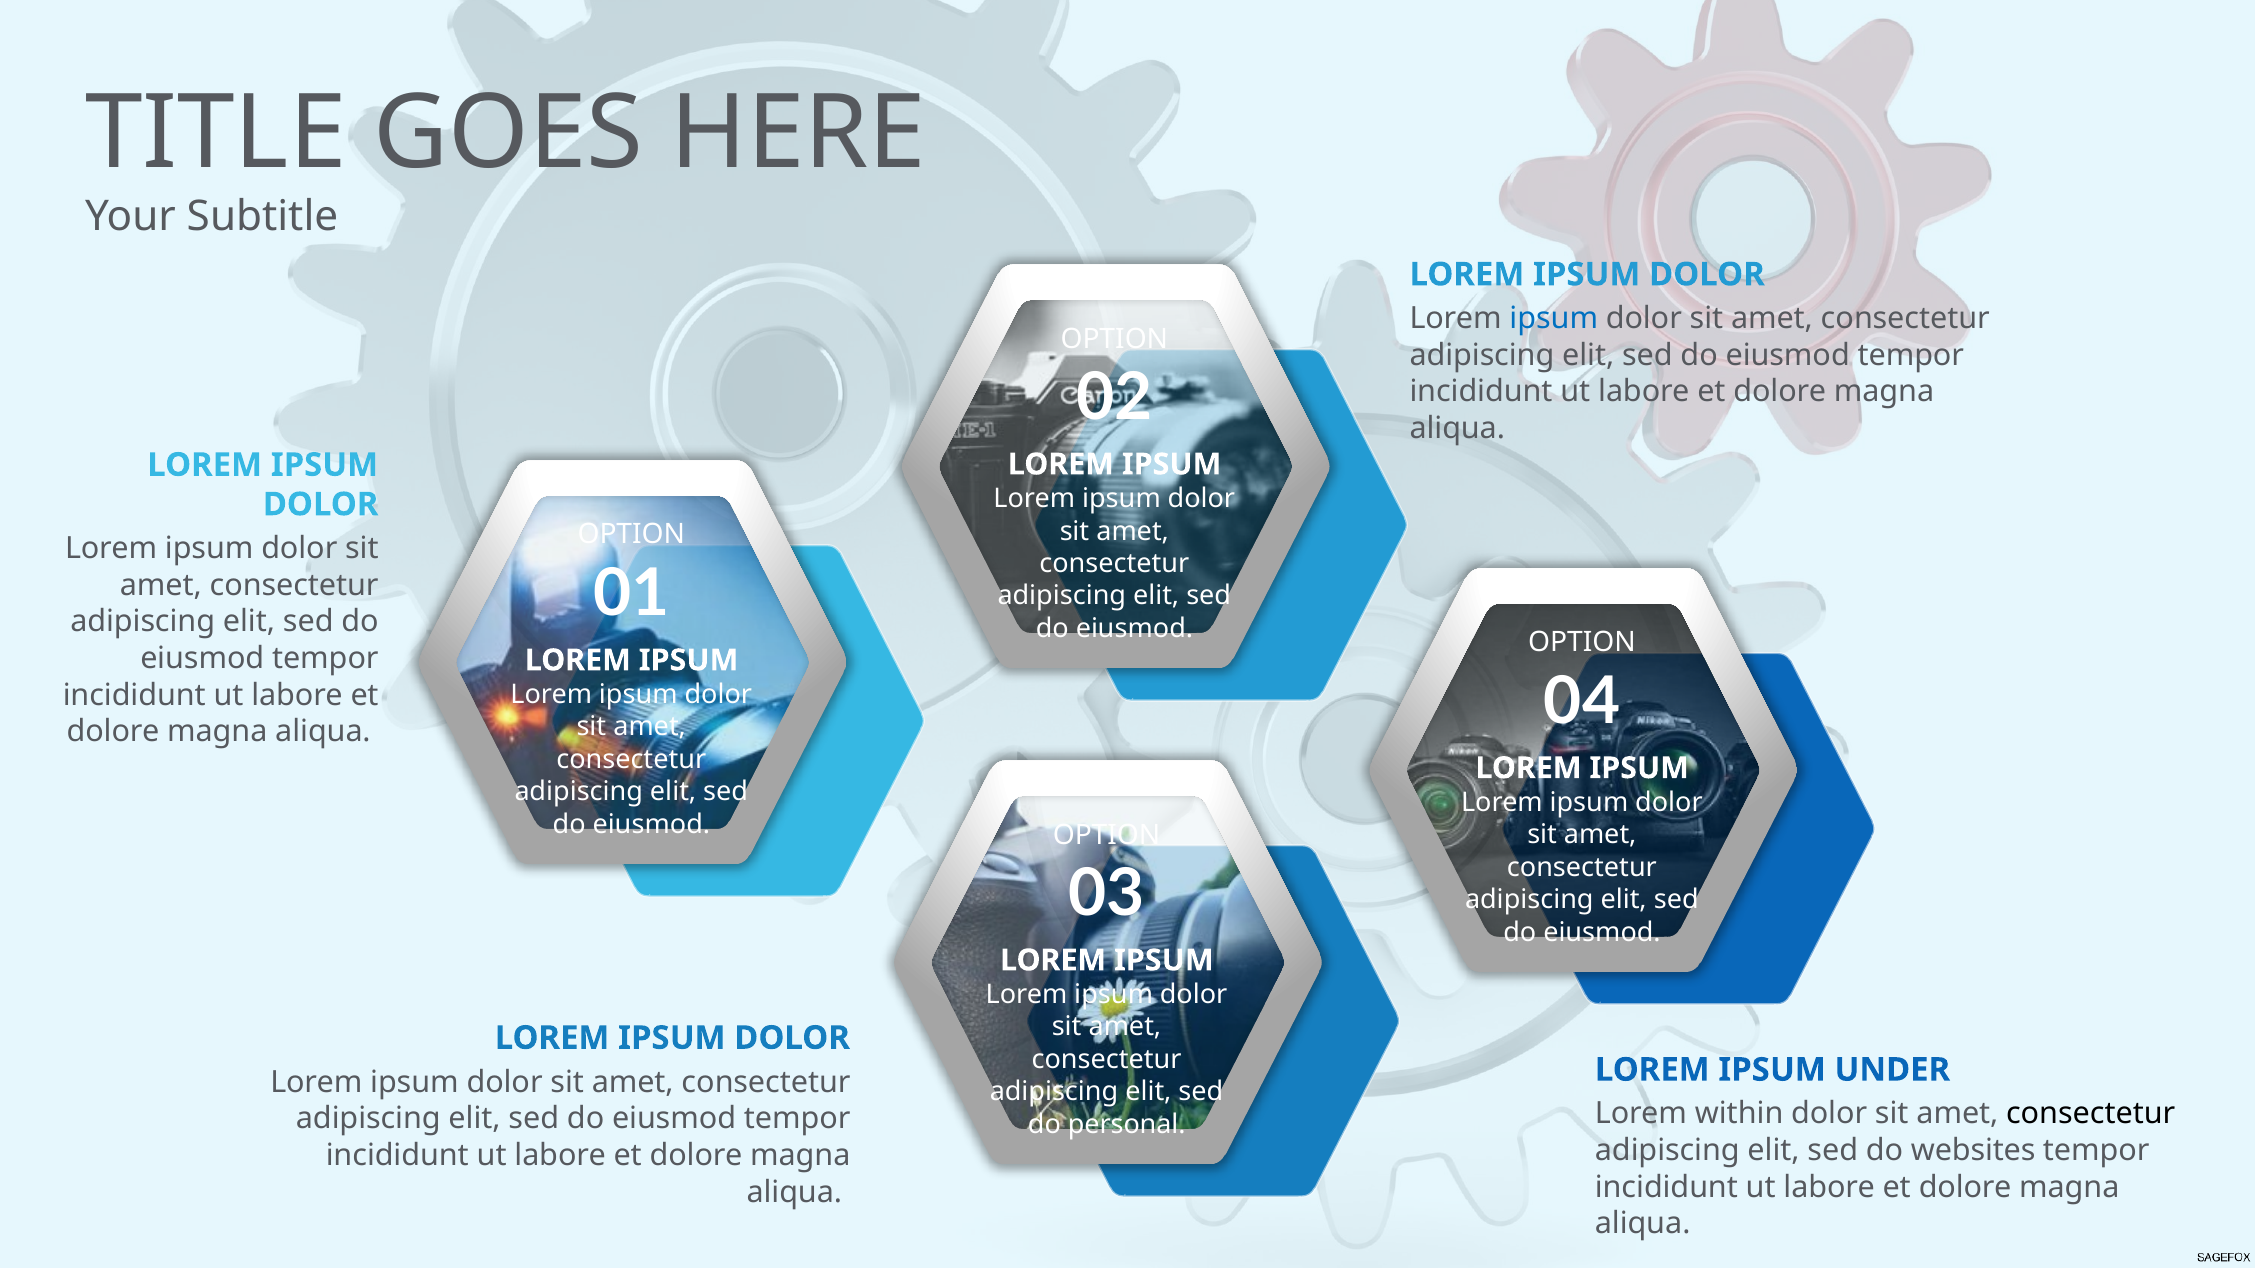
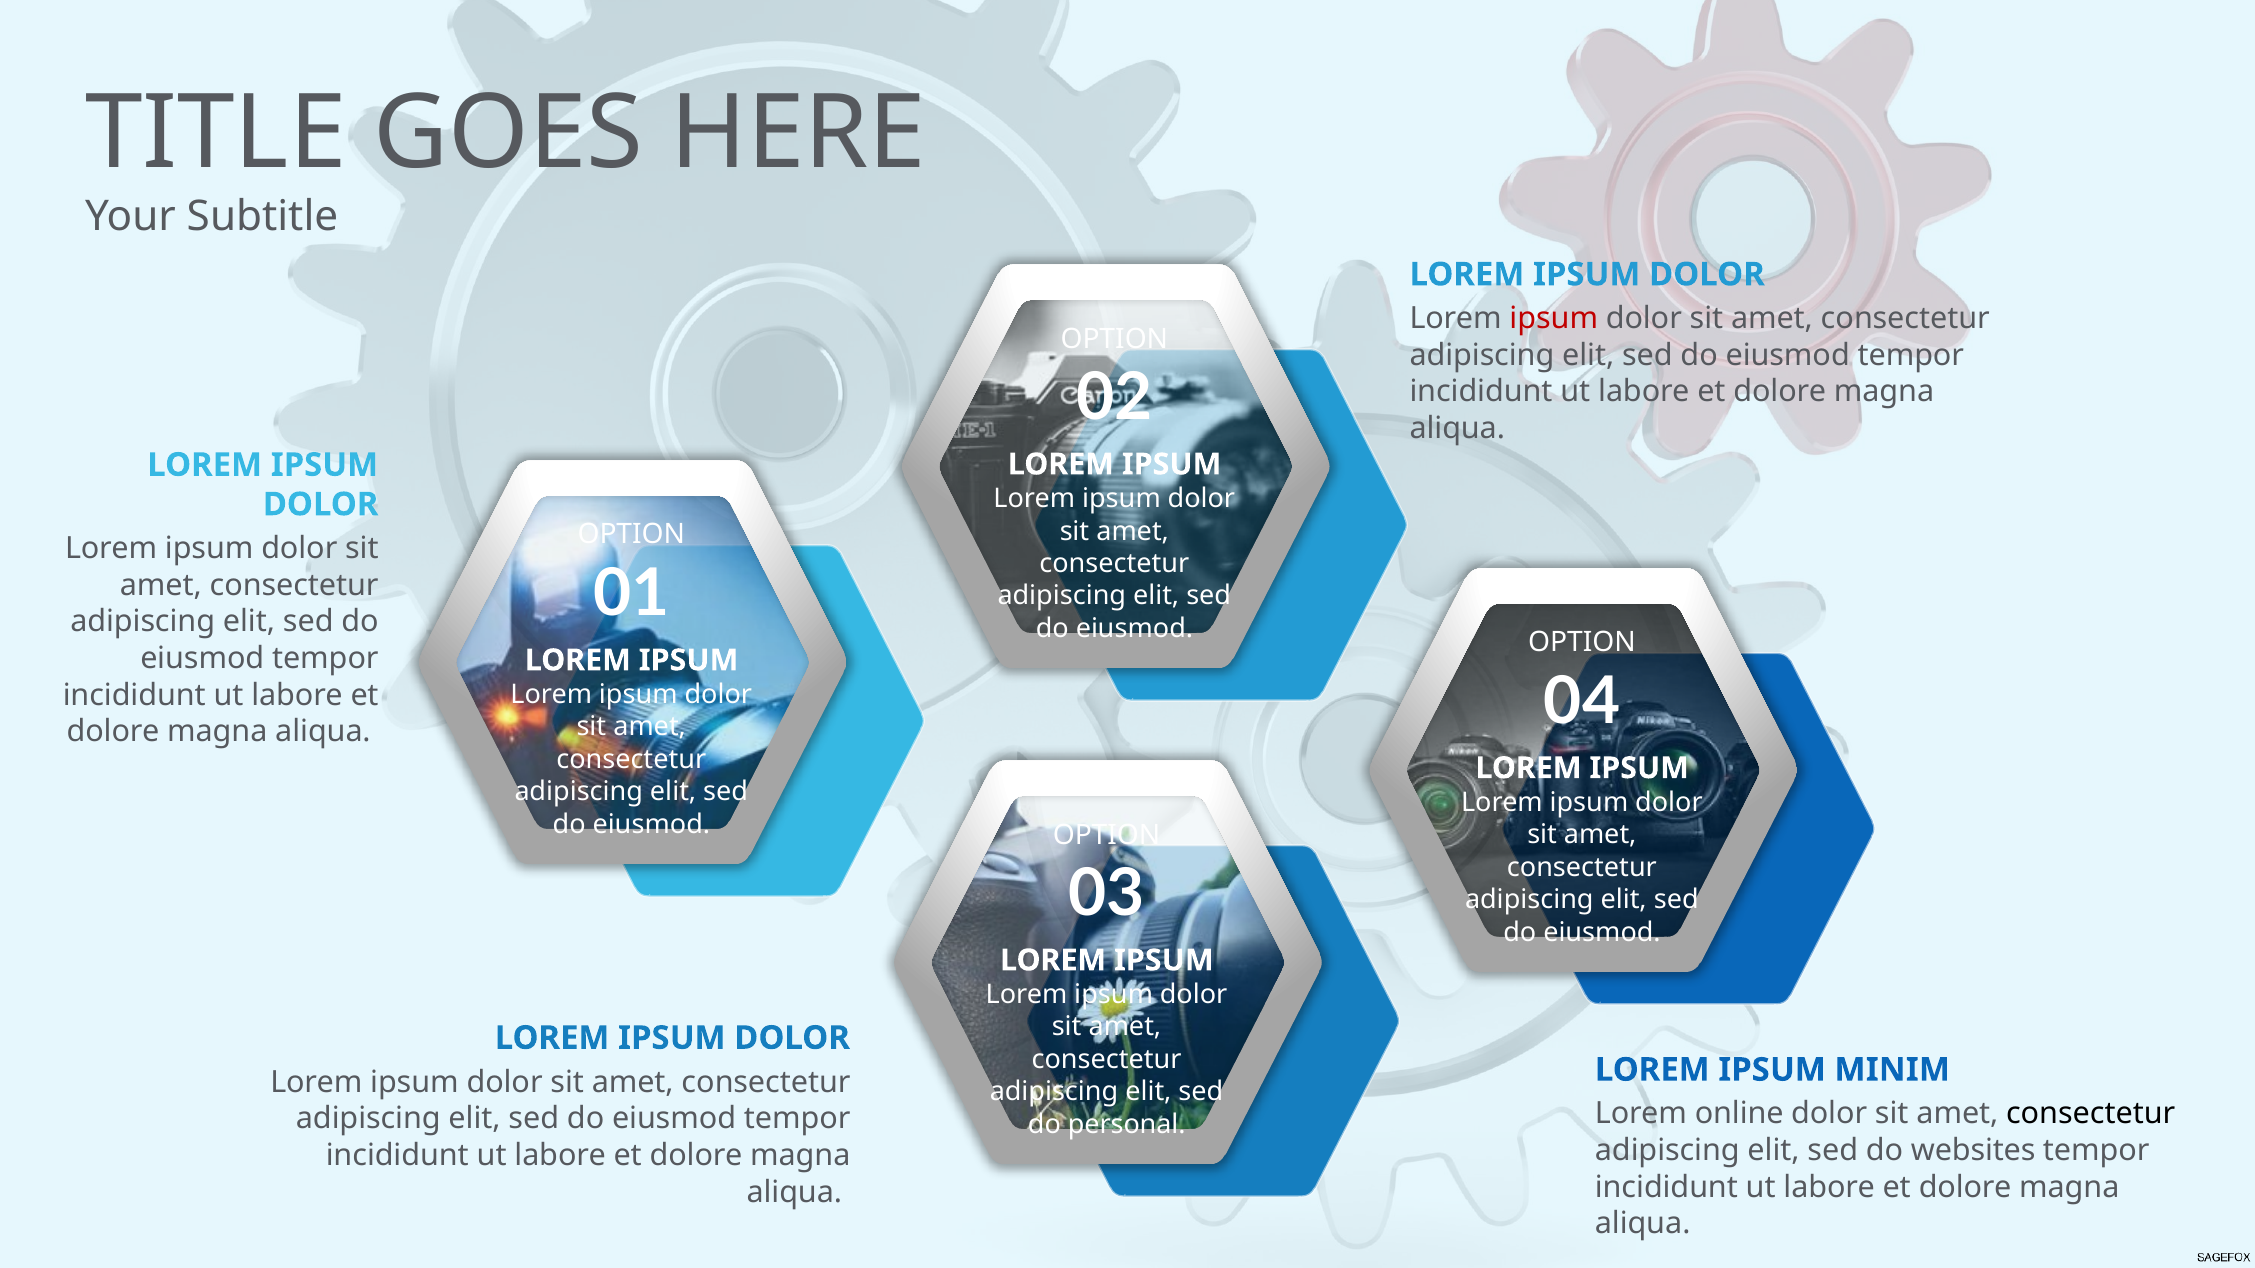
ipsum at (1554, 319) colour: blue -> red
UNDER: UNDER -> MINIM
within: within -> online
